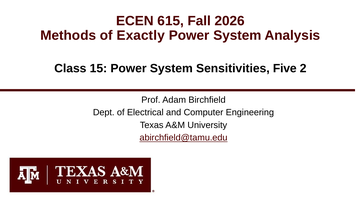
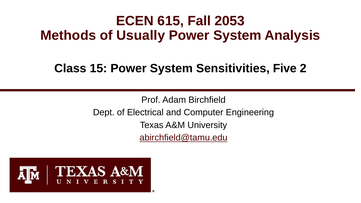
2026: 2026 -> 2053
Exactly: Exactly -> Usually
